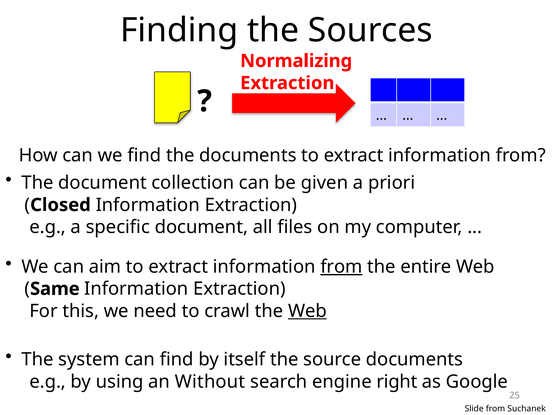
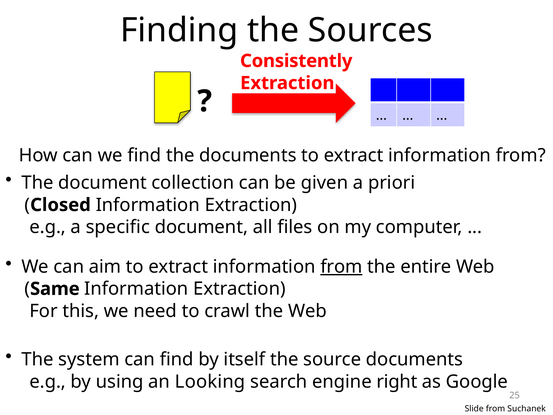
Normalizing: Normalizing -> Consistently
Web at (307, 311) underline: present -> none
Without: Without -> Looking
